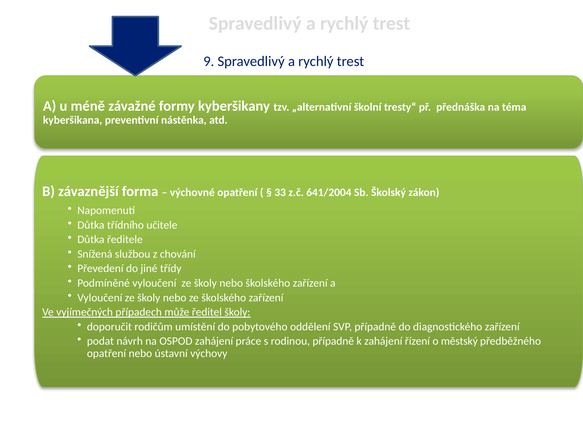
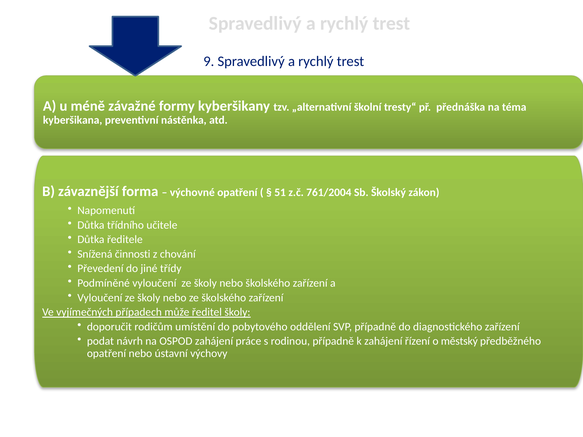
33: 33 -> 51
641/2004: 641/2004 -> 761/2004
službou: službou -> činnosti
